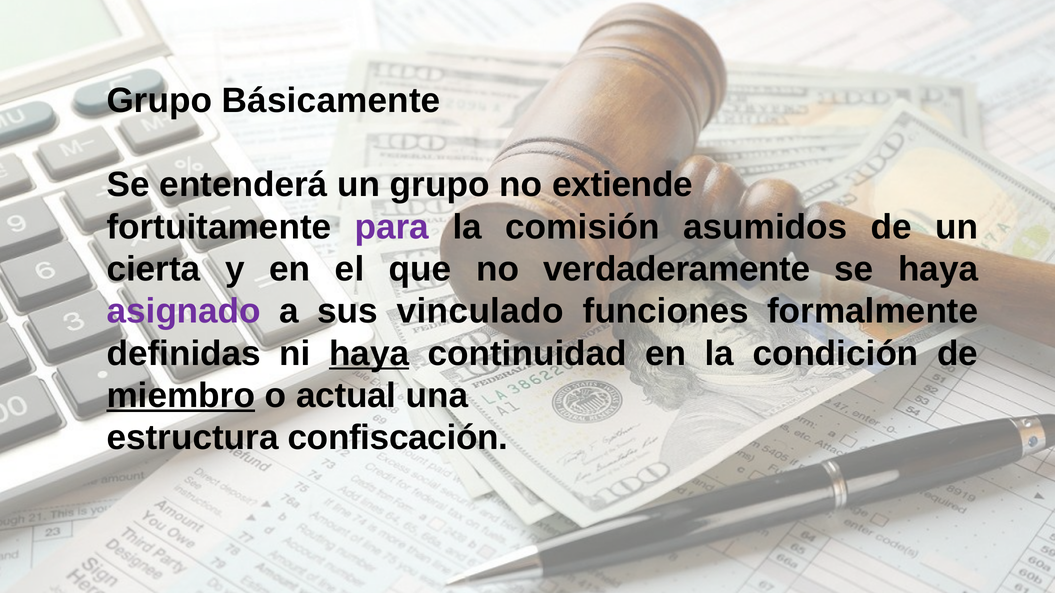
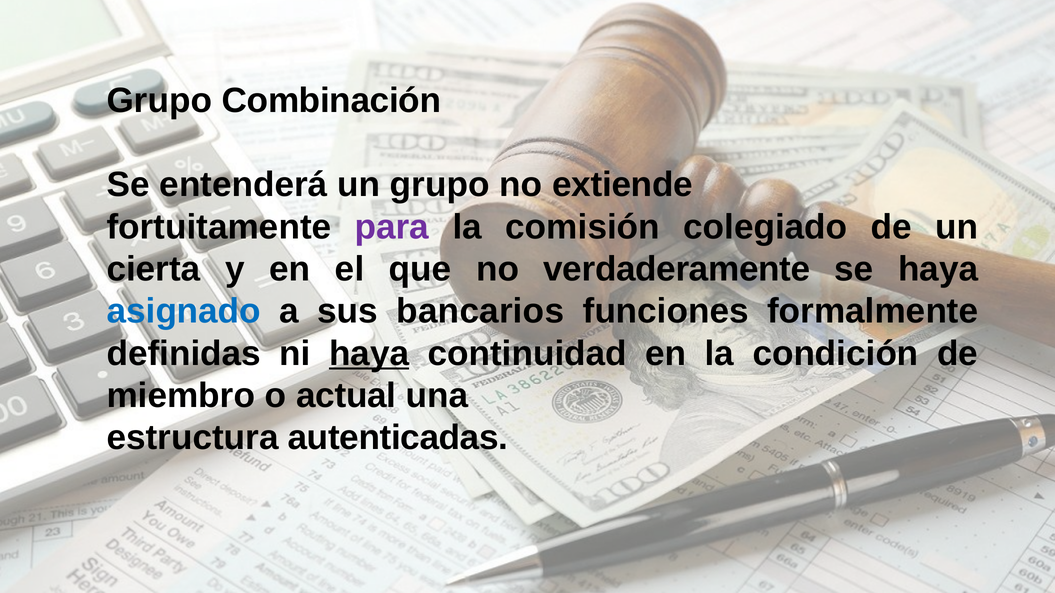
Básicamente: Básicamente -> Combinación
asumidos: asumidos -> colegiado
asignado colour: purple -> blue
vinculado: vinculado -> bancarios
miembro underline: present -> none
confiscación: confiscación -> autenticadas
